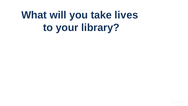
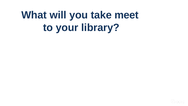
lives: lives -> meet
